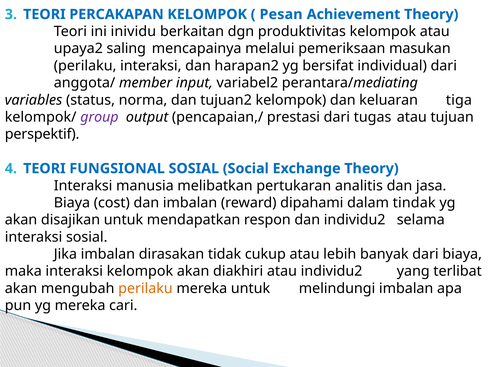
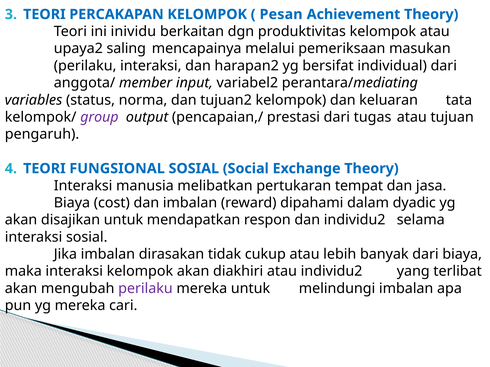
tiga: tiga -> tata
perspektif: perspektif -> pengaruh
analitis: analitis -> tempat
tindak: tindak -> dyadic
perilaku at (145, 289) colour: orange -> purple
